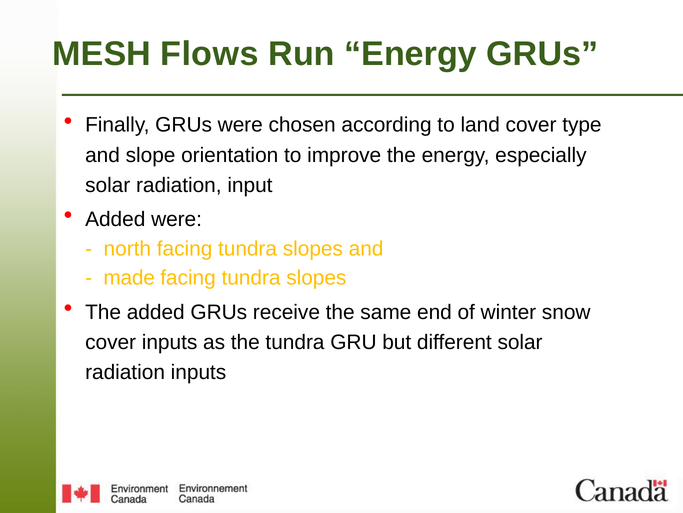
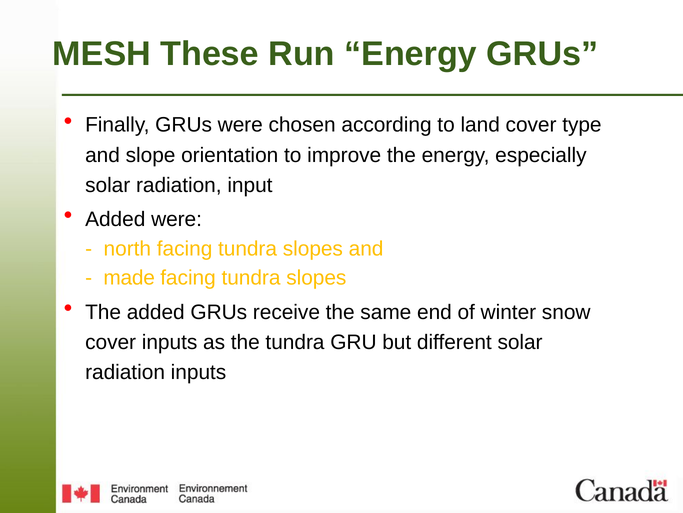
Flows: Flows -> These
